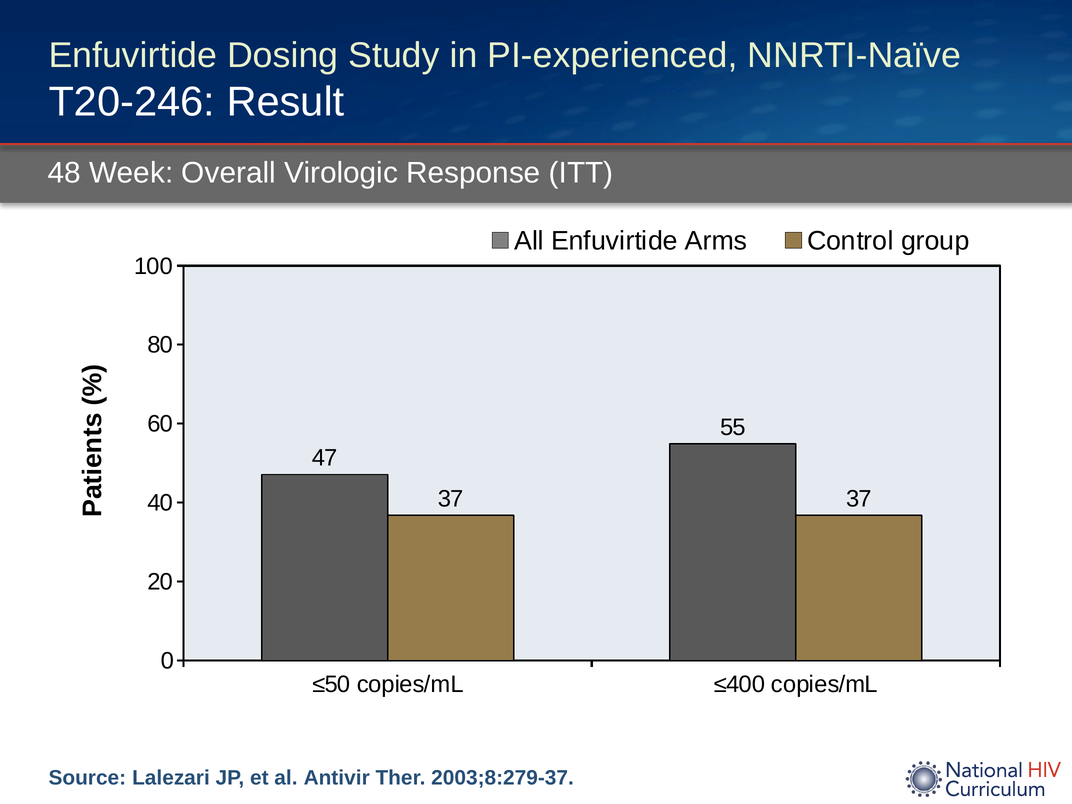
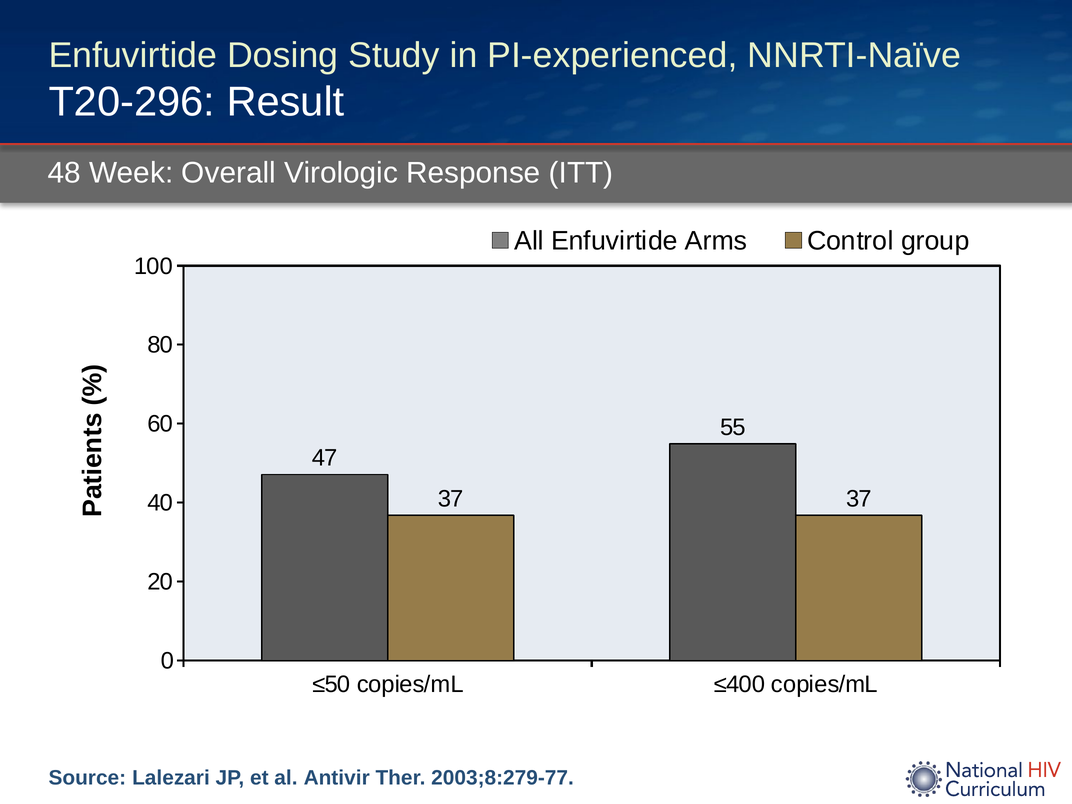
T20-246: T20-246 -> T20-296
2003;8:279-37: 2003;8:279-37 -> 2003;8:279-77
